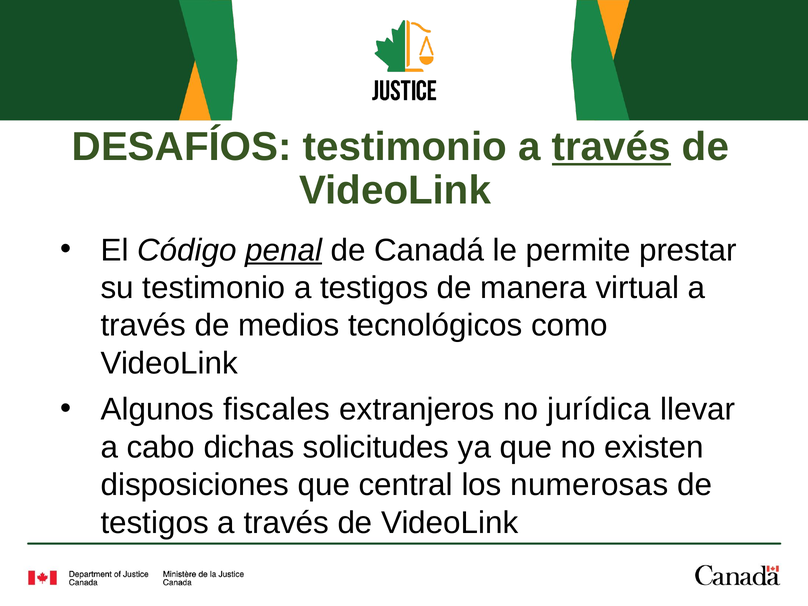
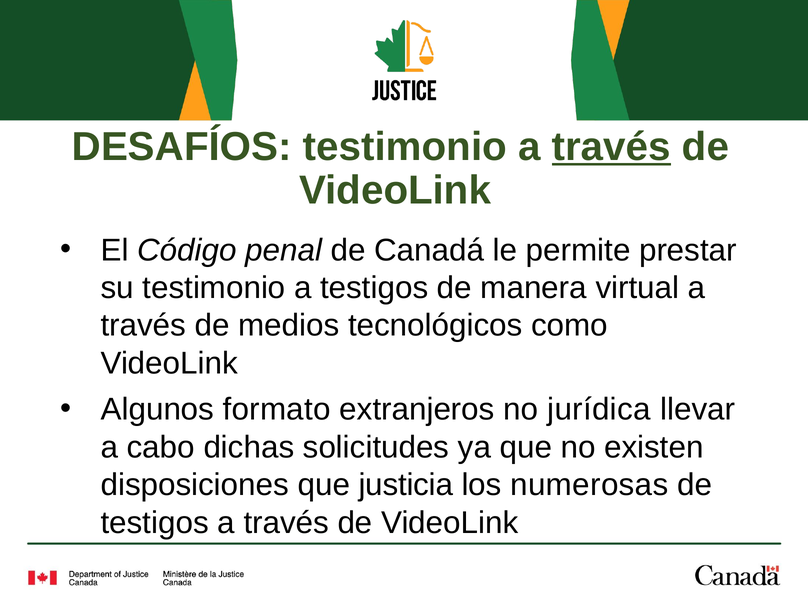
penal underline: present -> none
fiscales: fiscales -> formato
central: central -> justicia
